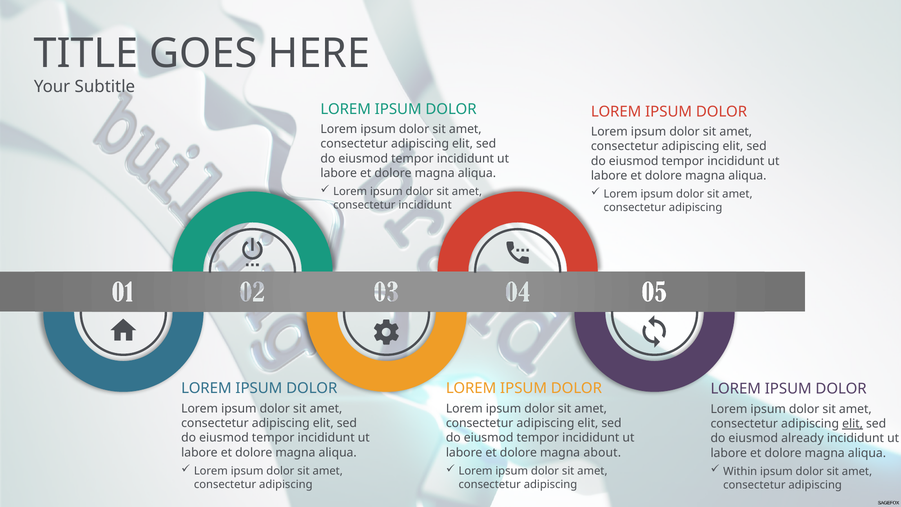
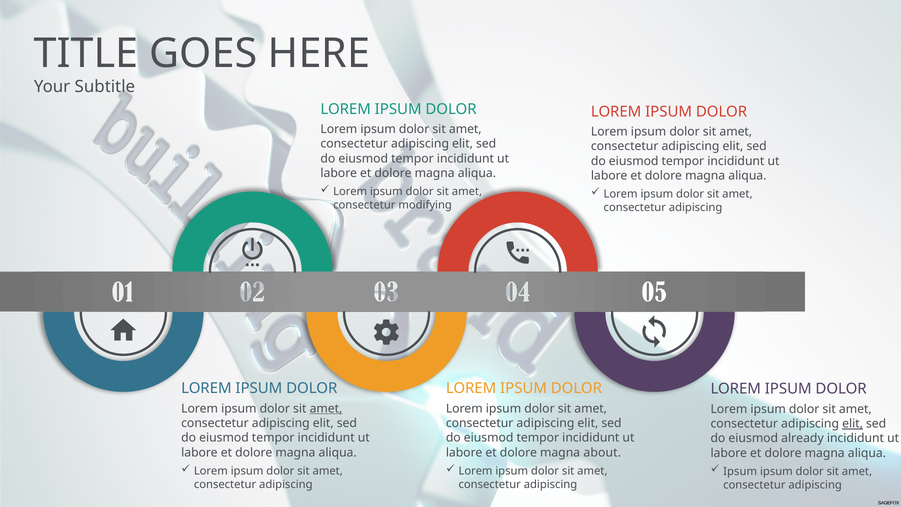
consectetur incididunt: incididunt -> modifying
amet at (326, 408) underline: none -> present
Within at (740, 471): Within -> Ipsum
